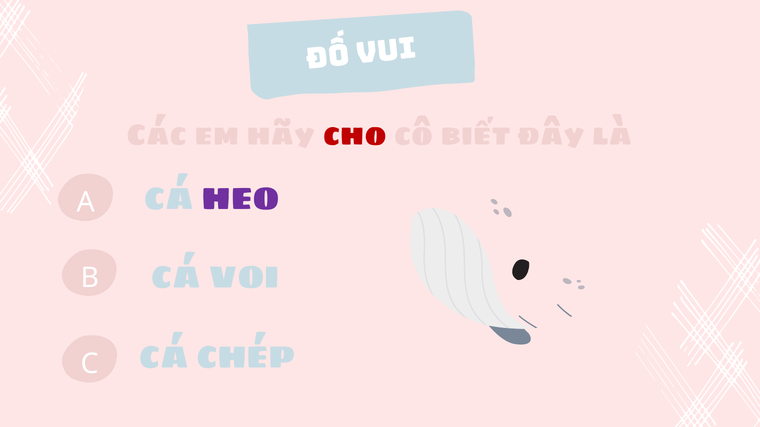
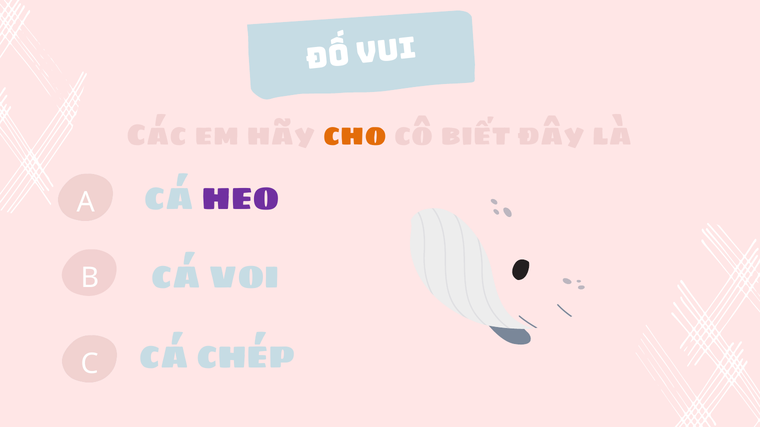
cho colour: red -> orange
